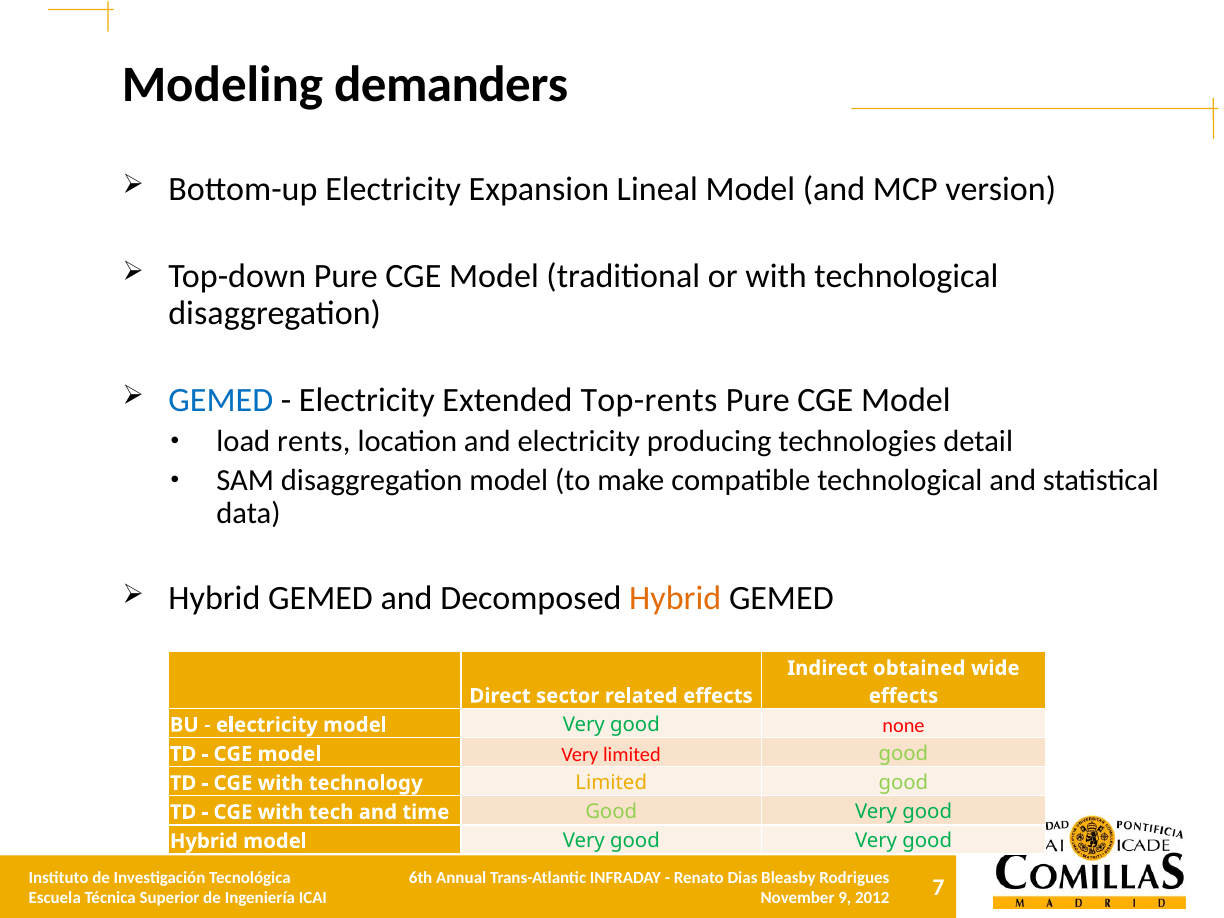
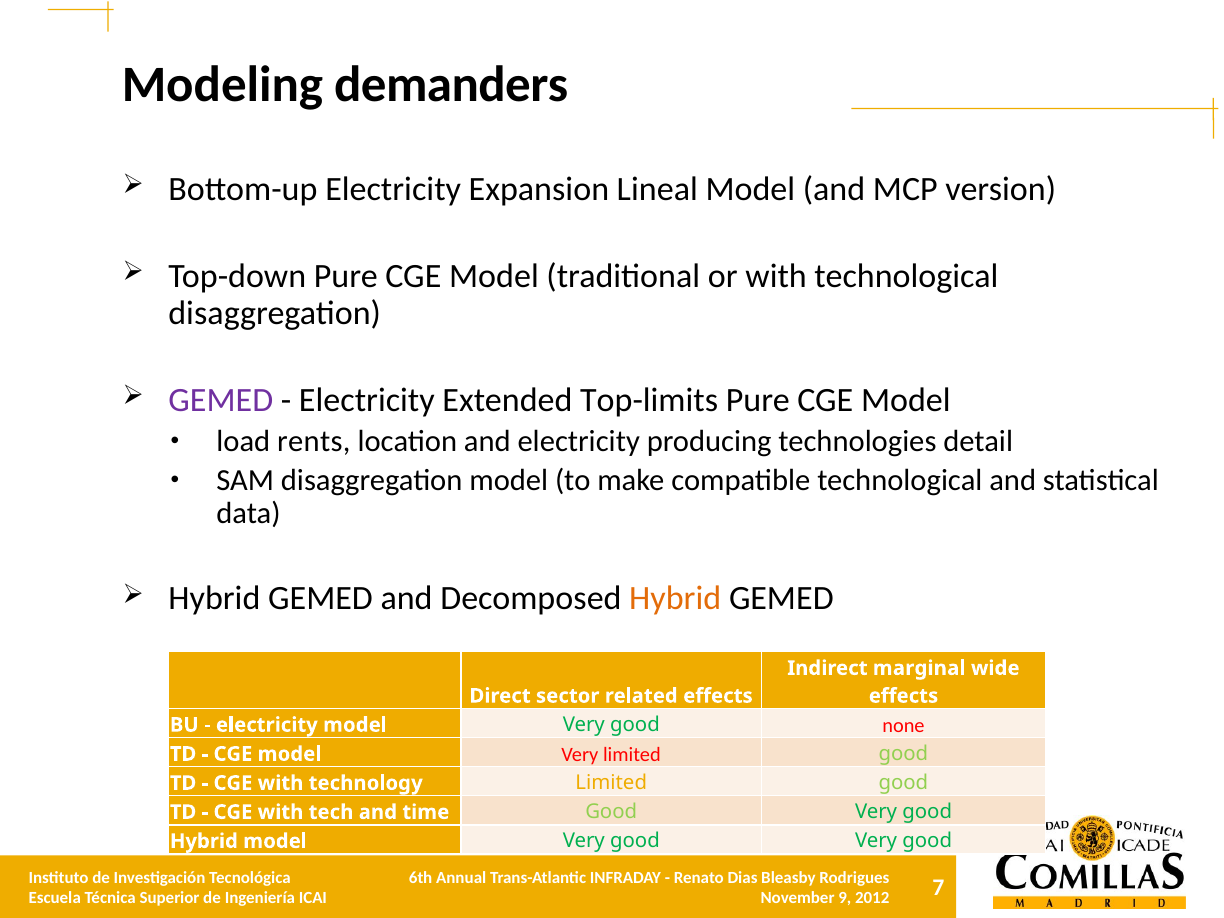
GEMED at (221, 400) colour: blue -> purple
Top-rents: Top-rents -> Top-limits
obtained: obtained -> marginal
